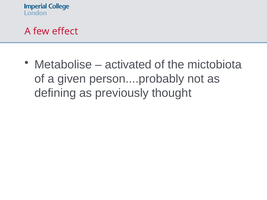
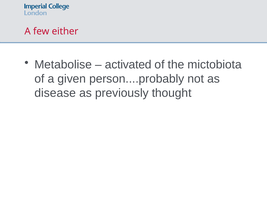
effect: effect -> either
defining: defining -> disease
